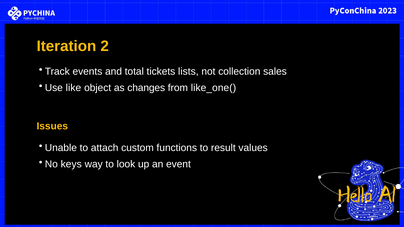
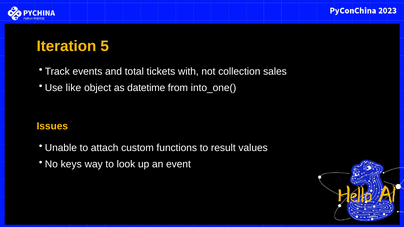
2: 2 -> 5
lists: lists -> with
changes: changes -> datetime
like_one(: like_one( -> into_one(
